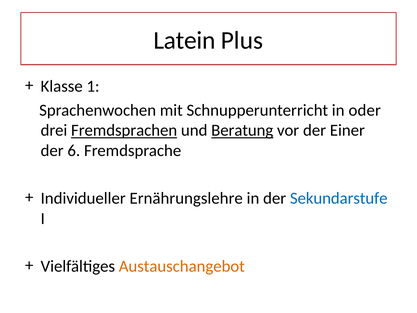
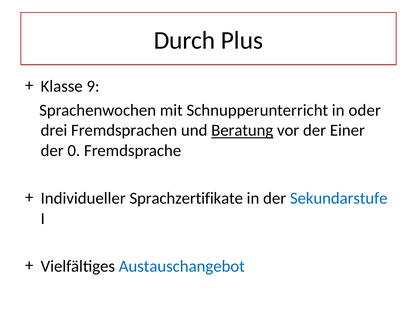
Latein: Latein -> Durch
1: 1 -> 9
Fremdsprachen underline: present -> none
6: 6 -> 0
Ernährungslehre: Ernährungslehre -> Sprachzertifikate
Austauschangebot colour: orange -> blue
